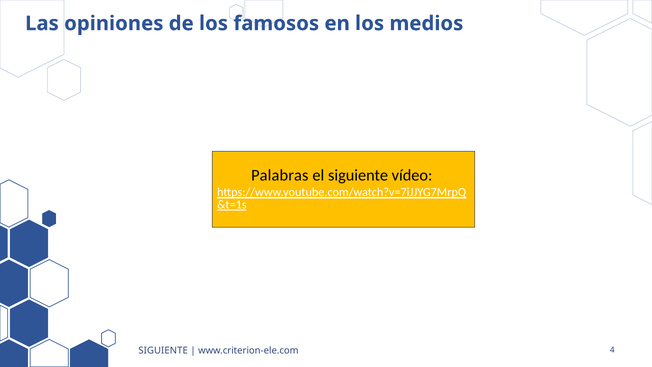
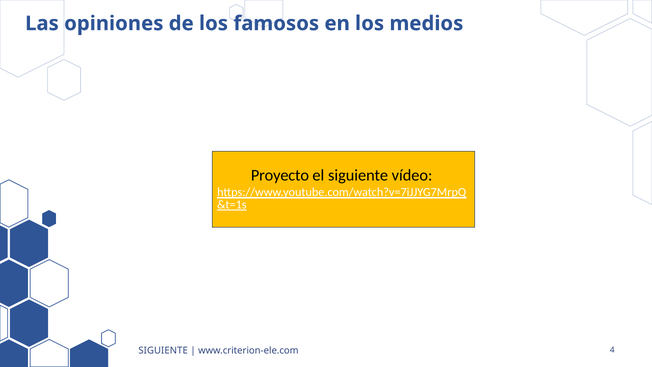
Palabras: Palabras -> Proyecto
